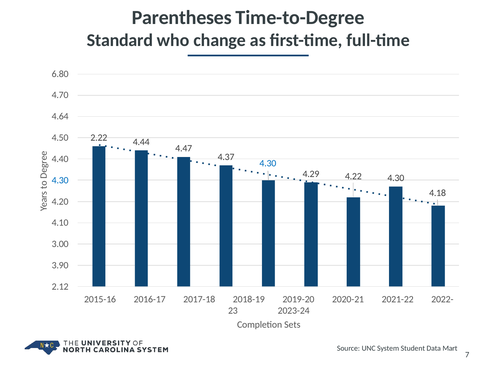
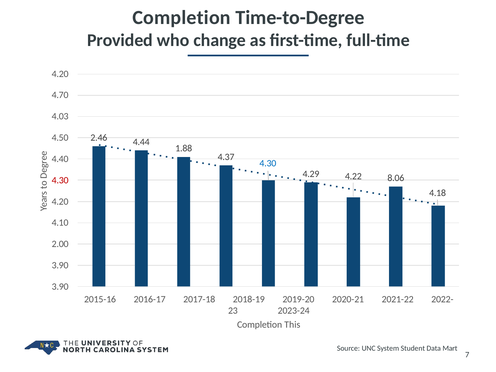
Parentheses at (182, 17): Parentheses -> Completion
Standard: Standard -> Provided
6.80 at (60, 74): 6.80 -> 4.20
4.64: 4.64 -> 4.03
2.22: 2.22 -> 2.46
4.47: 4.47 -> 1.88
4.22 4.30: 4.30 -> 8.06
4.30 at (60, 180) colour: blue -> red
3.00: 3.00 -> 2.00
2.12 at (60, 287): 2.12 -> 3.90
Sets: Sets -> This
